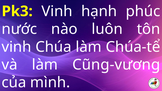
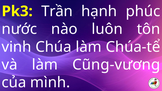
Pk3 Vịnh: Vịnh -> Trần
